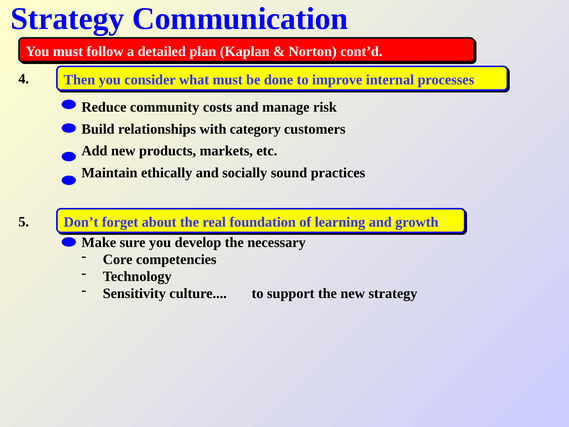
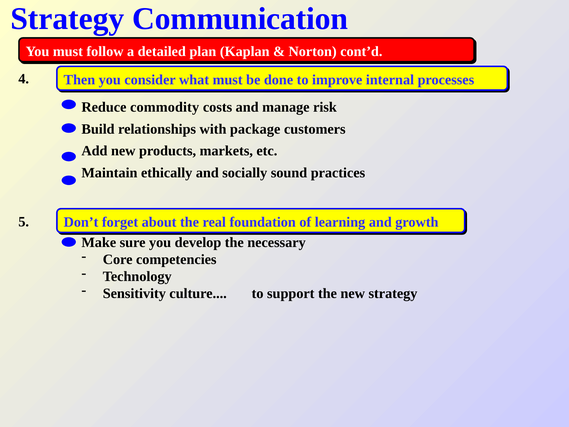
community: community -> commodity
category: category -> package
